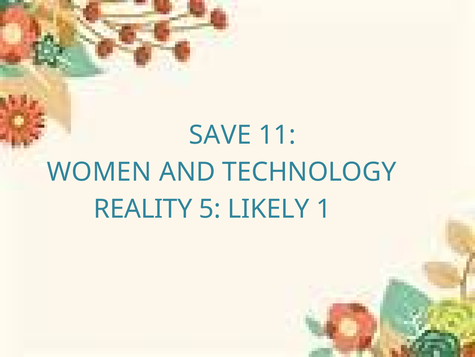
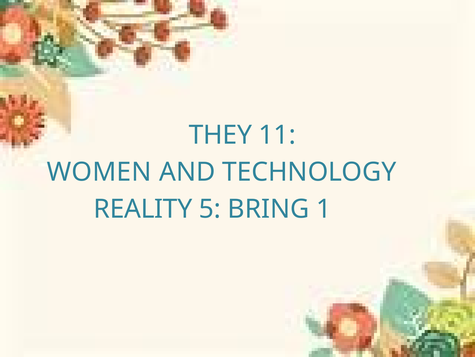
SAVE: SAVE -> THEY
LIKELY: LIKELY -> BRING
